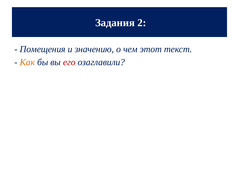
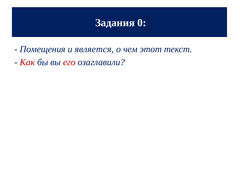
2: 2 -> 0
значению: значению -> является
Как colour: orange -> red
